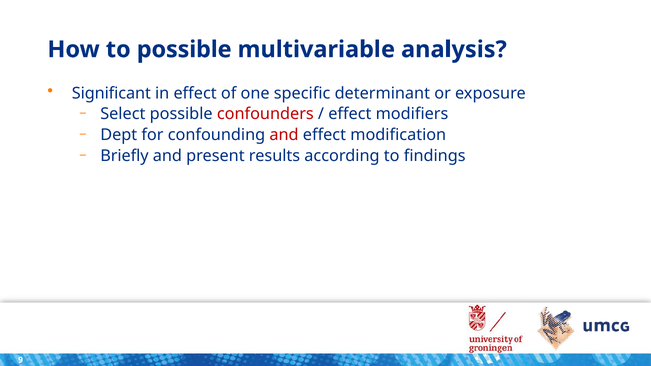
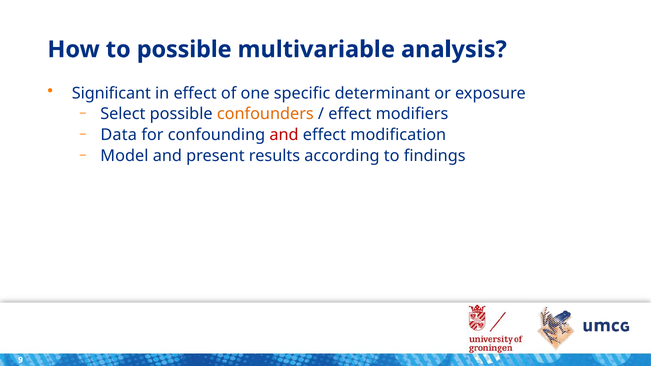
confounders colour: red -> orange
Dept: Dept -> Data
Briefly: Briefly -> Model
